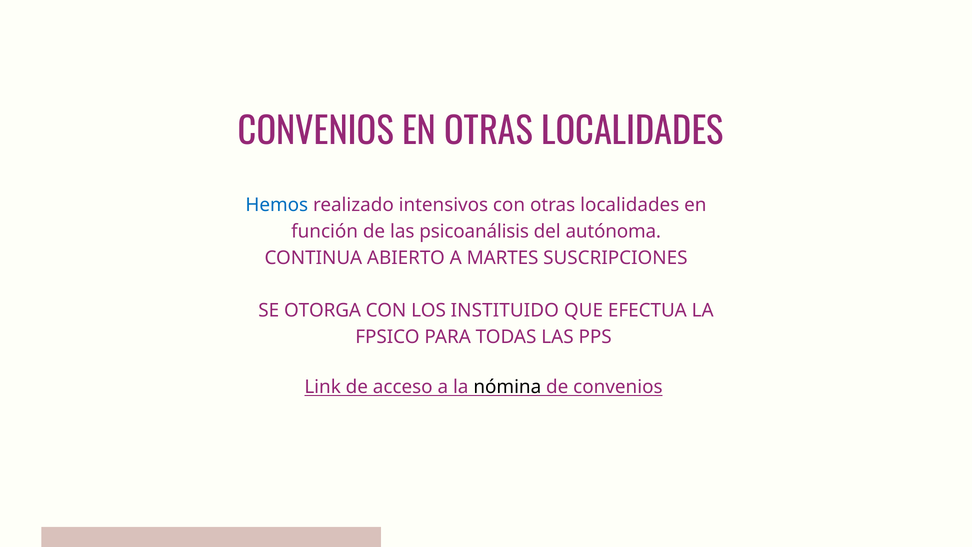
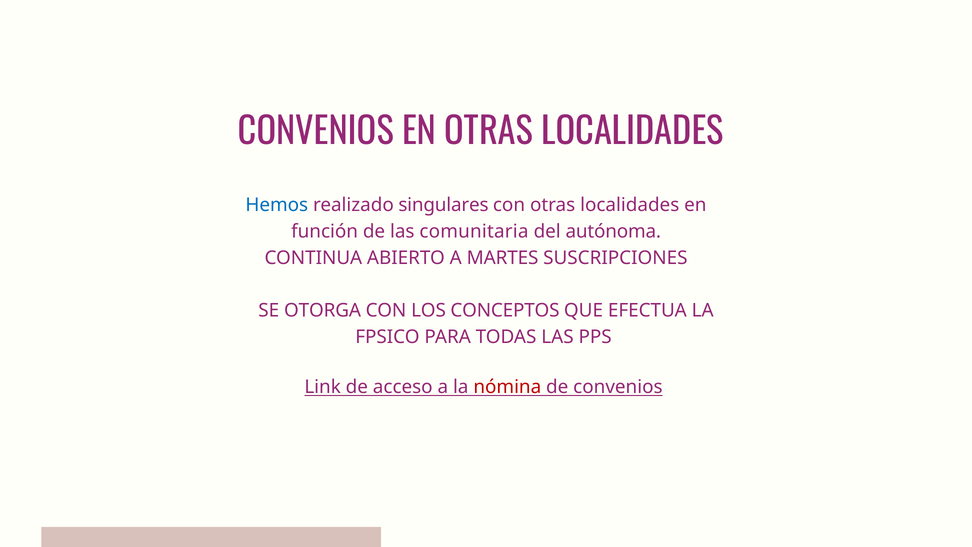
intensivos: intensivos -> singulares
psicoanálisis: psicoanálisis -> comunitaria
INSTITUIDO: INSTITUIDO -> CONCEPTOS
nómina colour: black -> red
